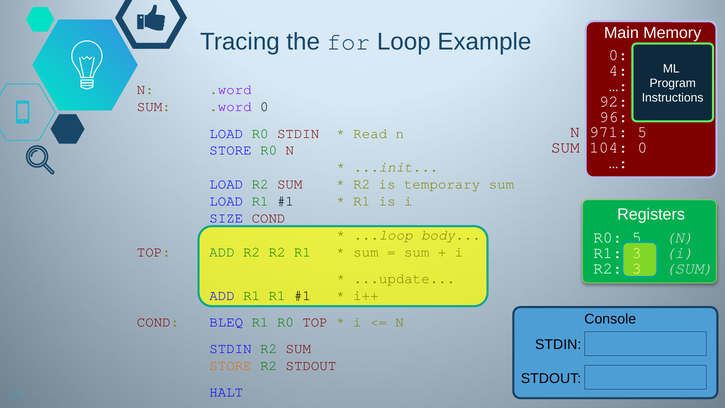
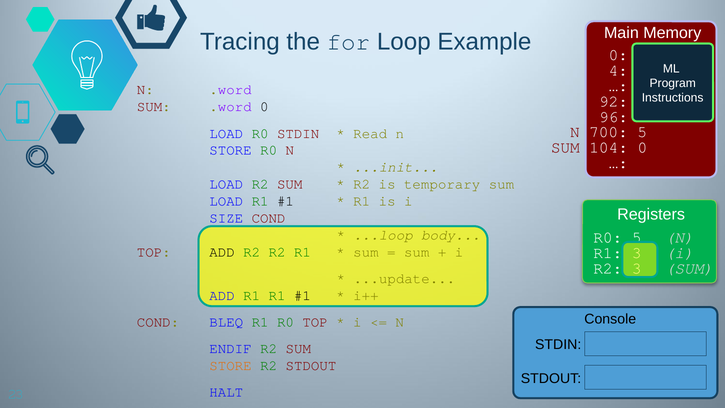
971: 971 -> 700
ADD at (222, 252) colour: green -> black
STDIN at (230, 348): STDIN -> ENDIF
